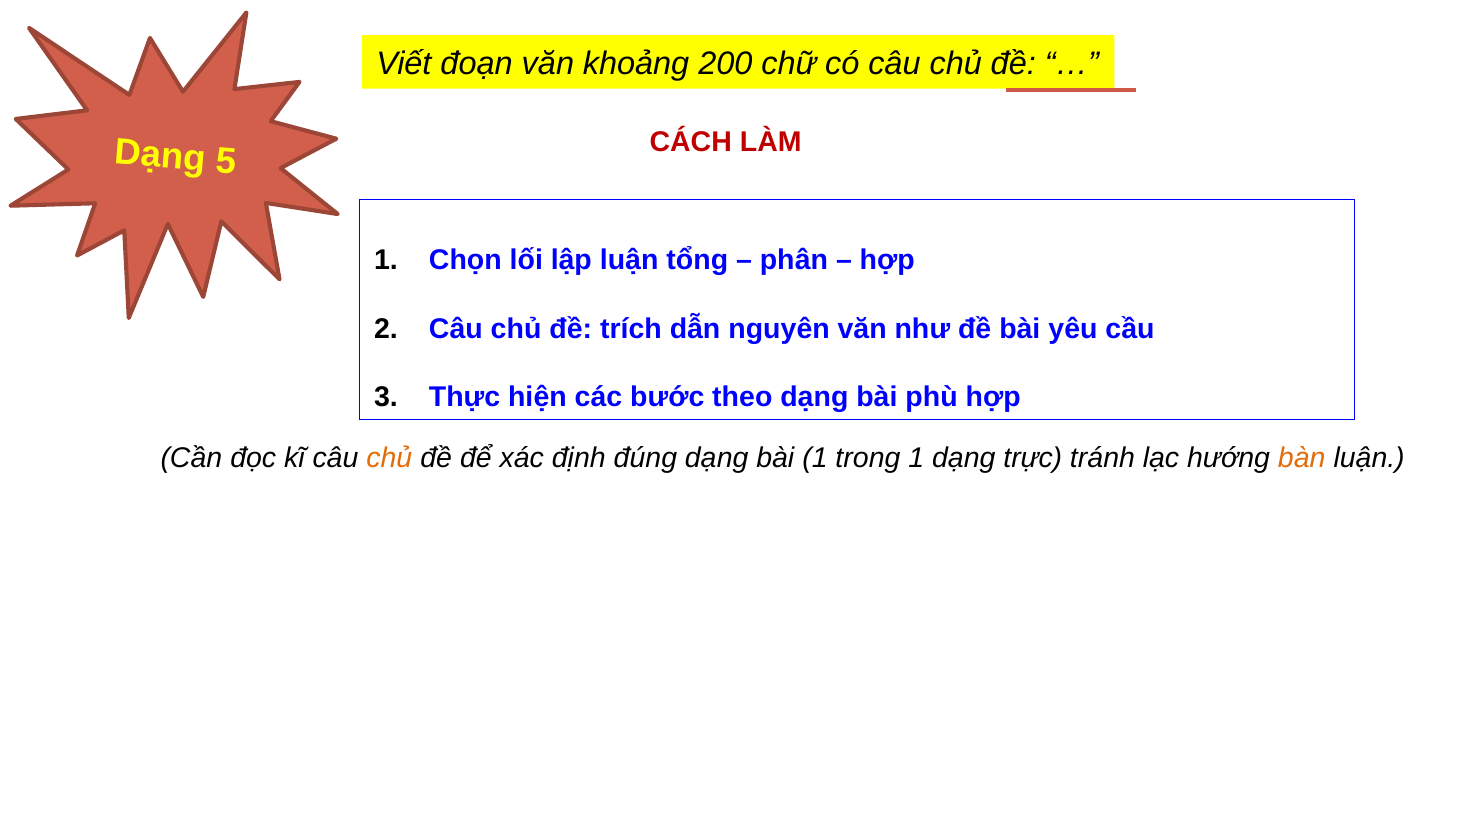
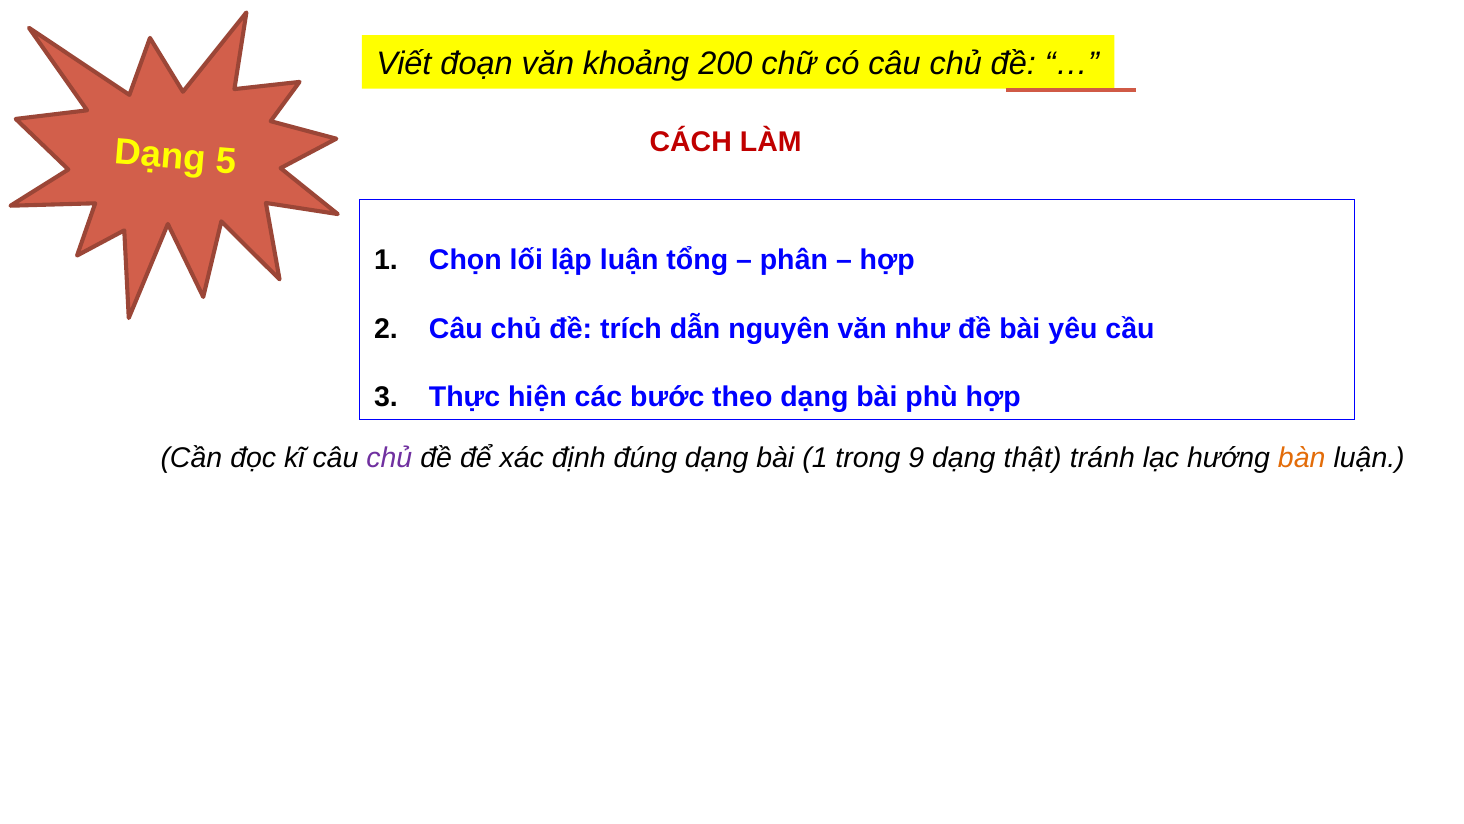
chủ at (389, 458) colour: orange -> purple
trong 1: 1 -> 9
trực: trực -> thật
